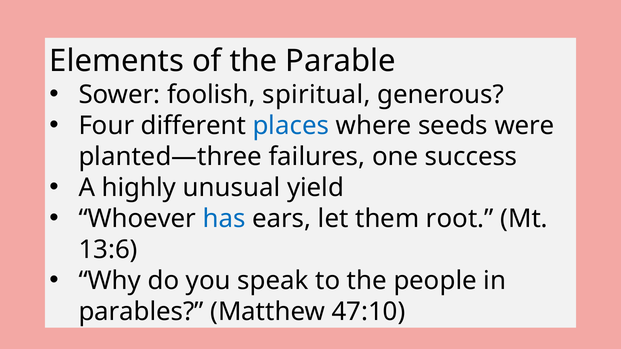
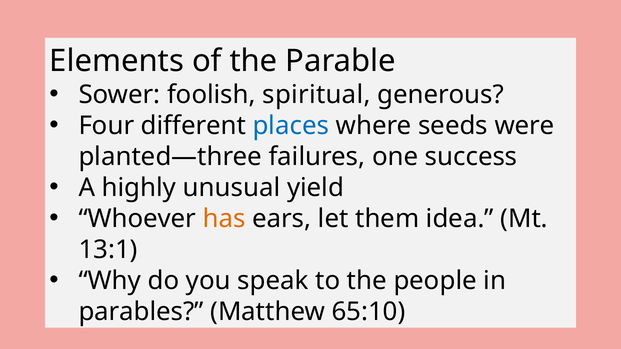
has colour: blue -> orange
root: root -> idea
13:6: 13:6 -> 13:1
47:10: 47:10 -> 65:10
